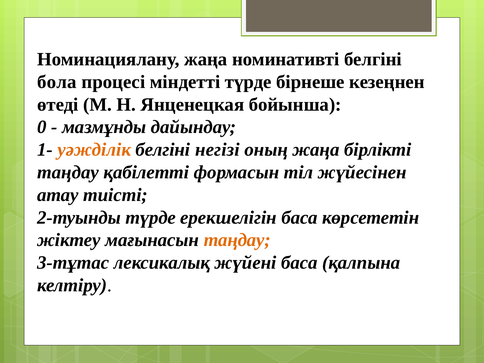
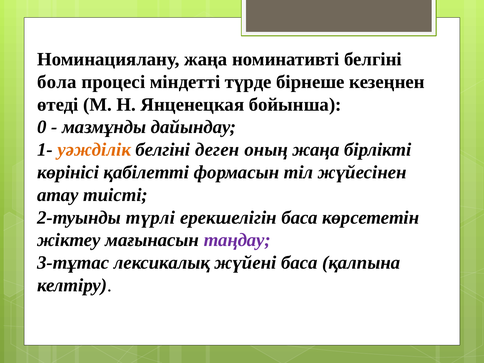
негізі: негізі -> деген
таңдау at (68, 172): таңдау -> көрінісі
2-туынды түрде: түрде -> түрлі
таңдау at (237, 240) colour: orange -> purple
